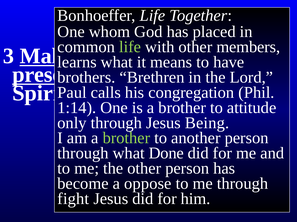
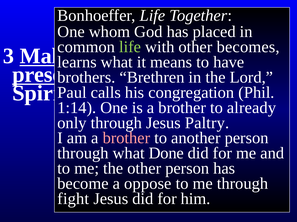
members: members -> becomes
attitude: attitude -> already
Being: Being -> Paltry
brother at (126, 138) colour: light green -> pink
